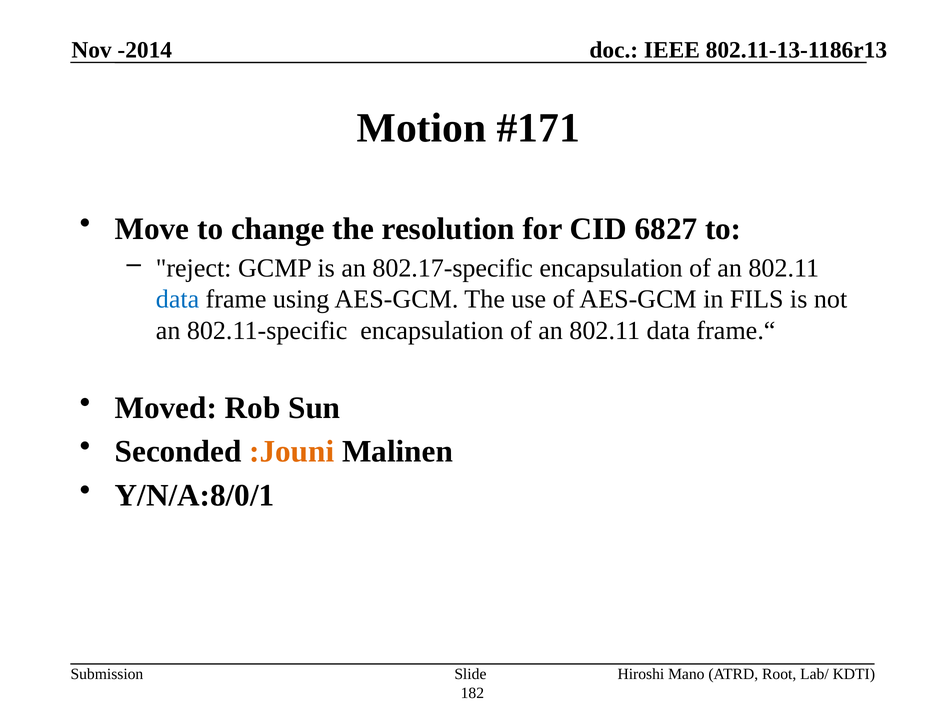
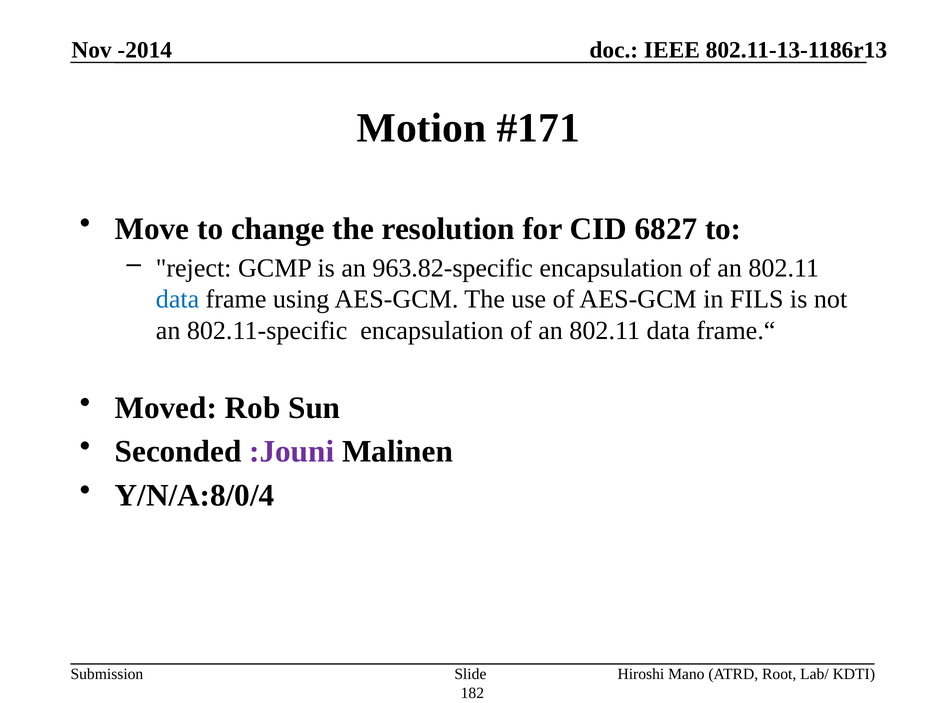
802.17-specific: 802.17-specific -> 963.82-specific
:Jouni colour: orange -> purple
Y/N/A:8/0/1: Y/N/A:8/0/1 -> Y/N/A:8/0/4
